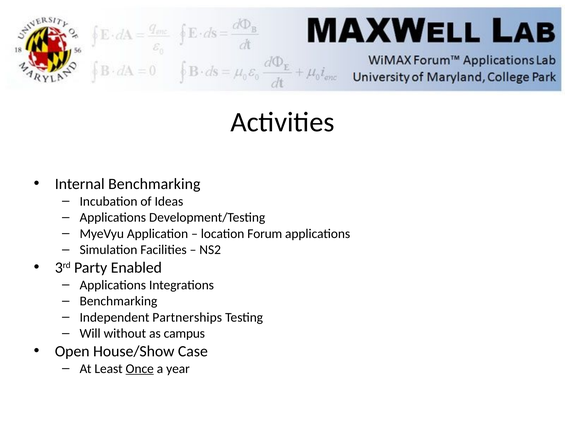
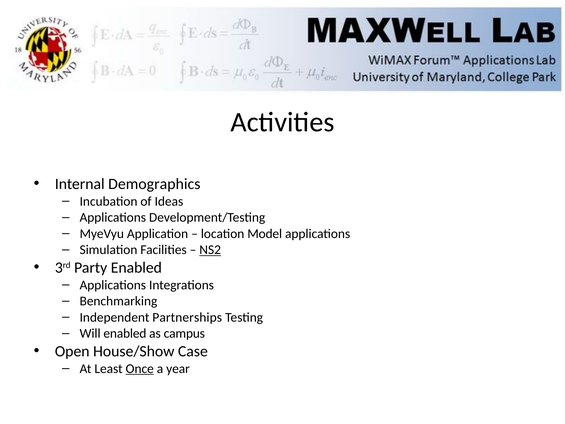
Internal Benchmarking: Benchmarking -> Demographics
Forum: Forum -> Model
NS2 underline: none -> present
Will without: without -> enabled
